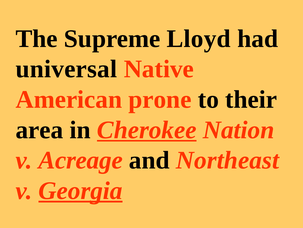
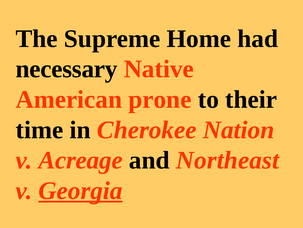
Lloyd: Lloyd -> Home
universal: universal -> necessary
area: area -> time
Cherokee underline: present -> none
